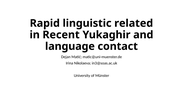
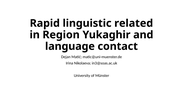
Recent: Recent -> Region
